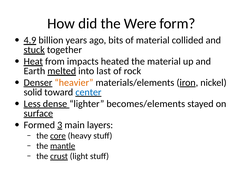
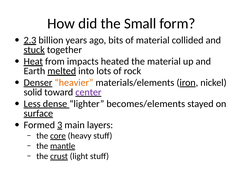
Were: Were -> Small
4.9: 4.9 -> 2.3
last: last -> lots
center colour: blue -> purple
